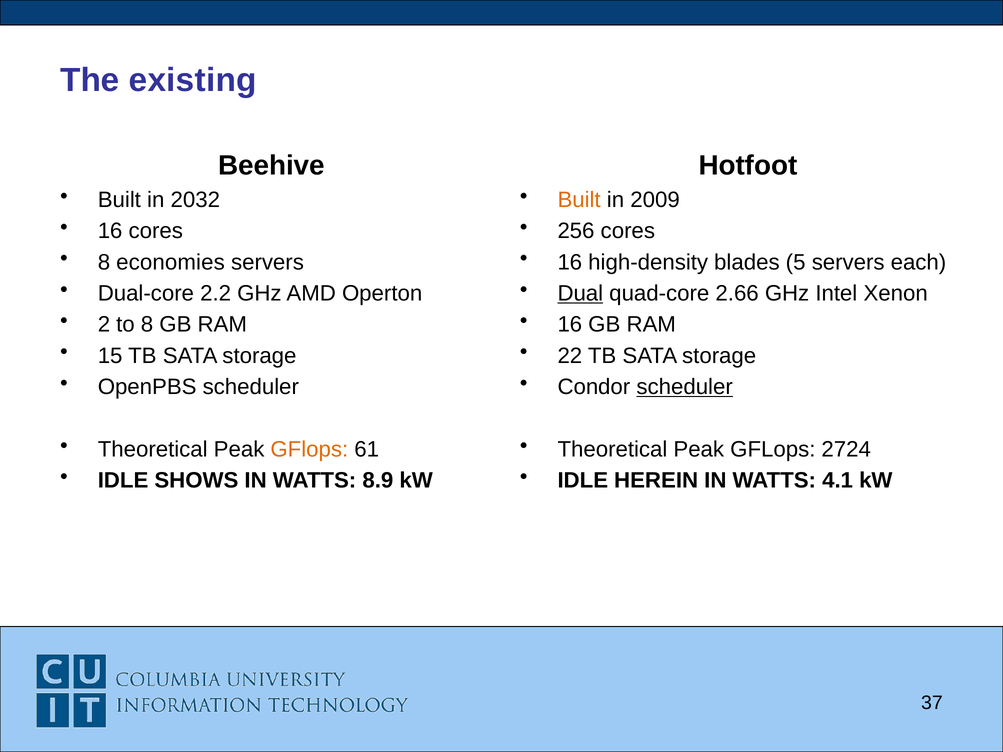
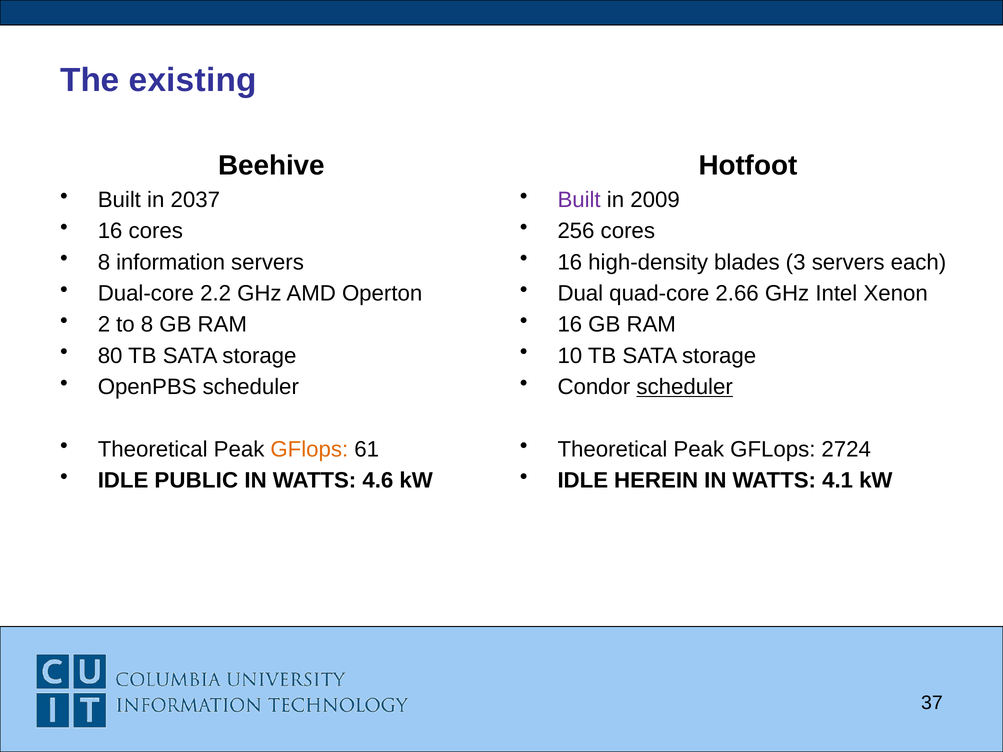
2032: 2032 -> 2037
Built at (579, 200) colour: orange -> purple
economies: economies -> information
5: 5 -> 3
Dual underline: present -> none
15: 15 -> 80
22: 22 -> 10
SHOWS: SHOWS -> PUBLIC
8.9: 8.9 -> 4.6
